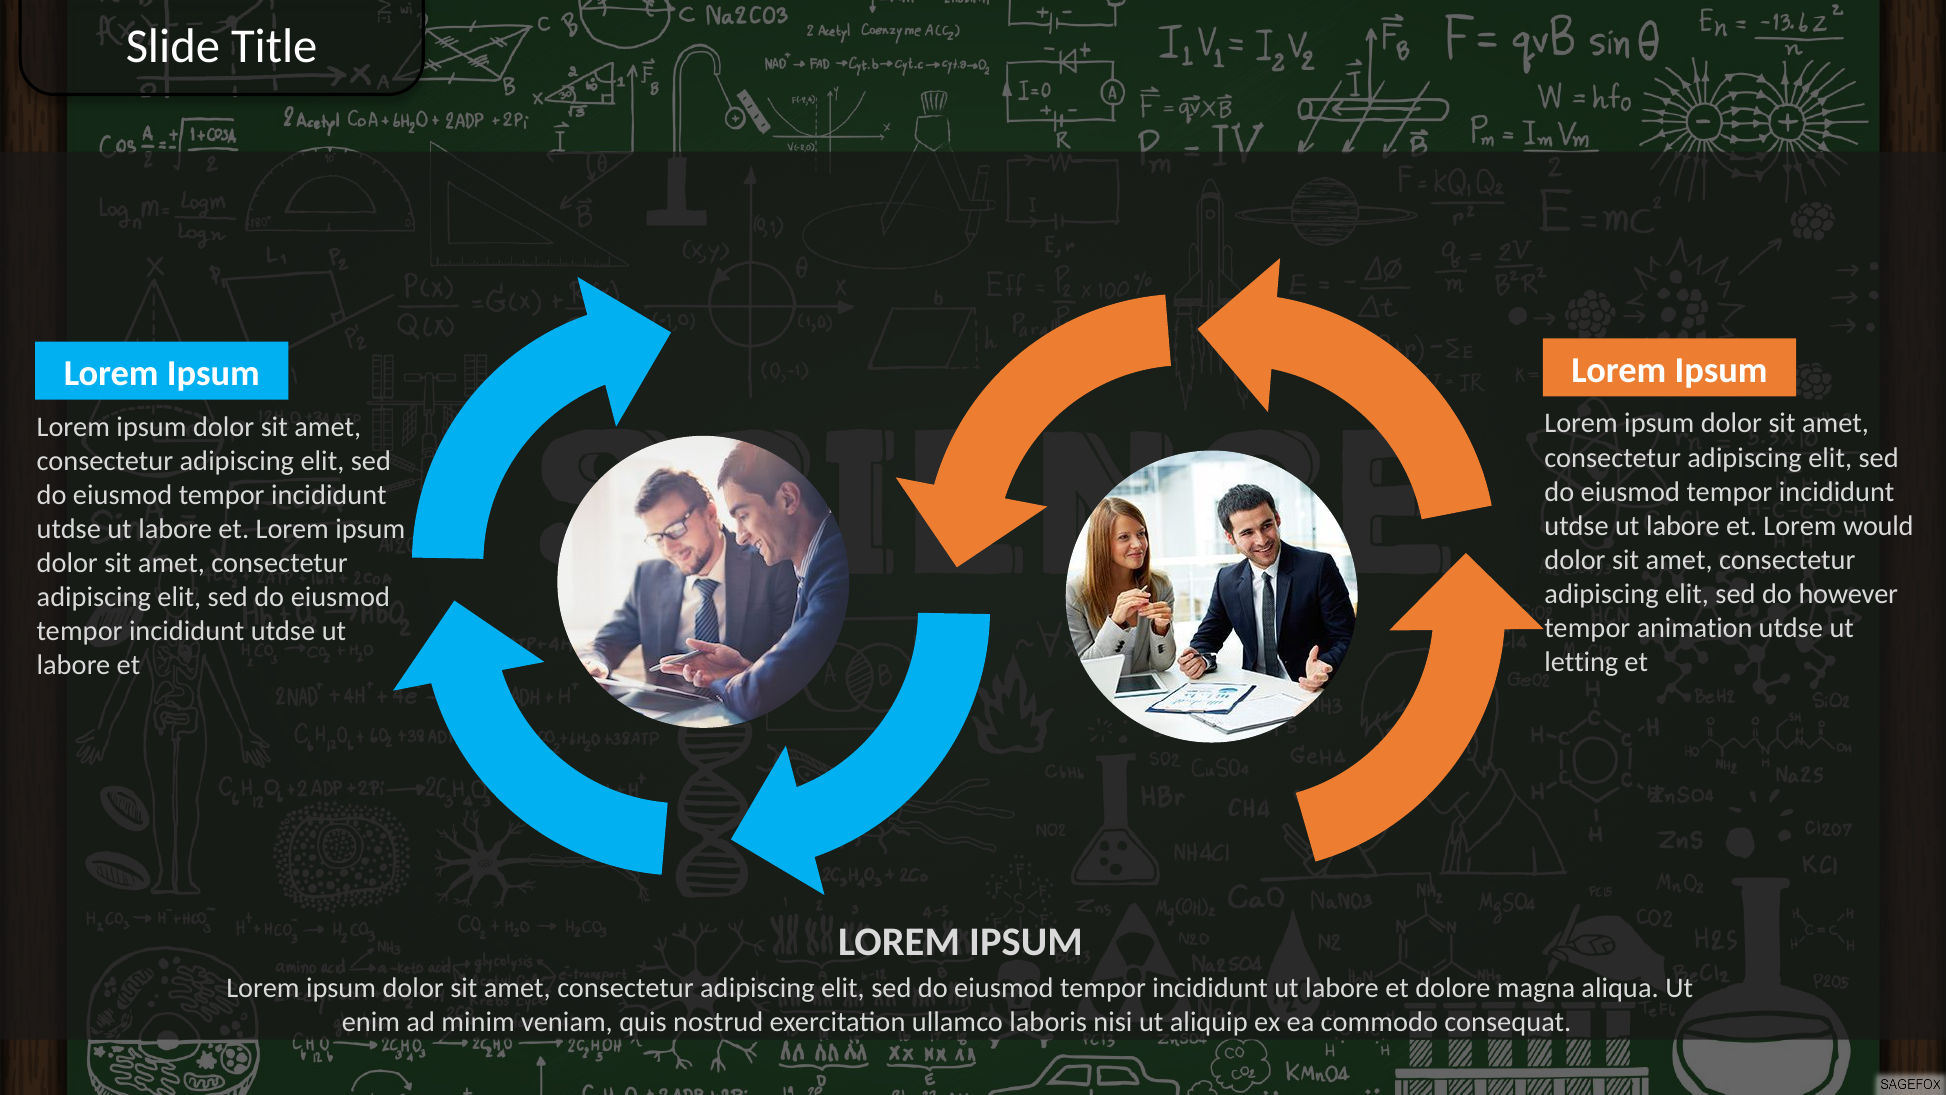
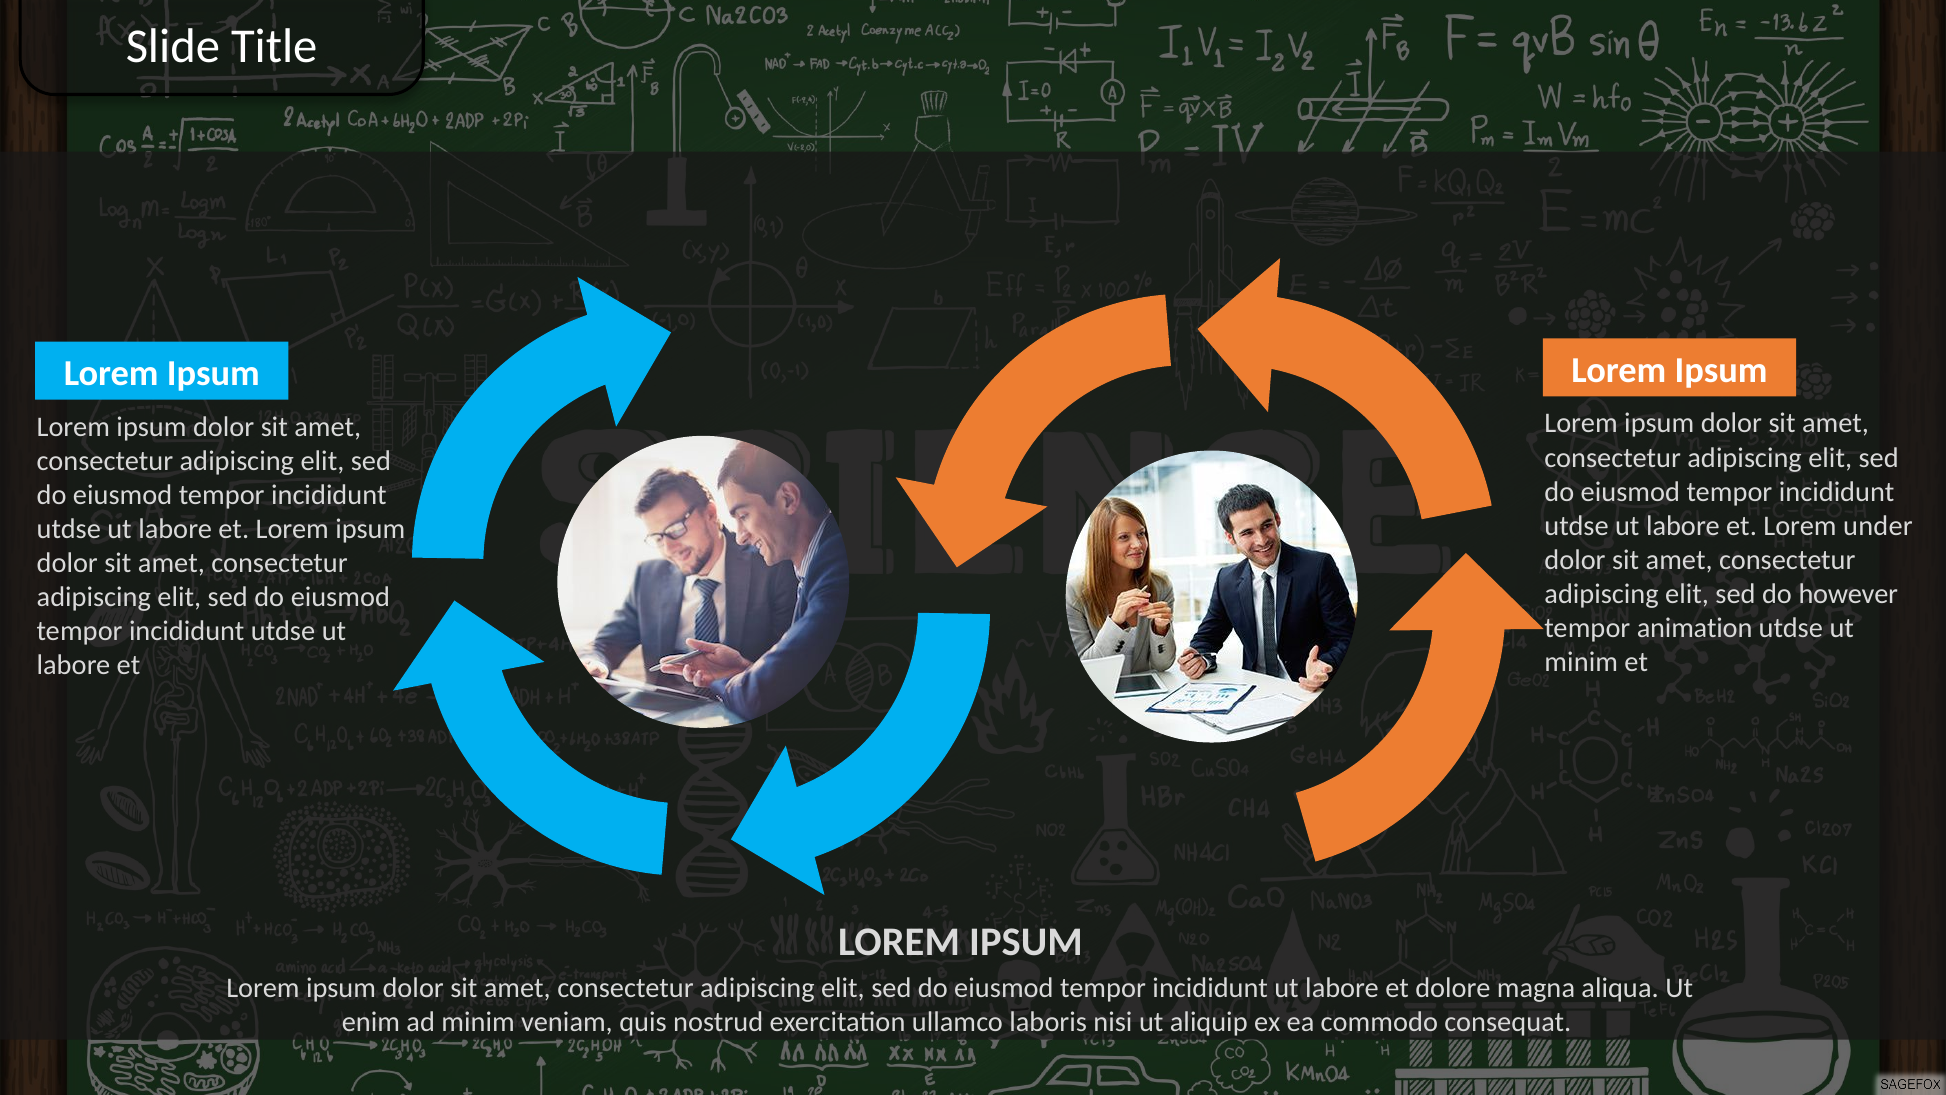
would: would -> under
letting at (1581, 662): letting -> minim
